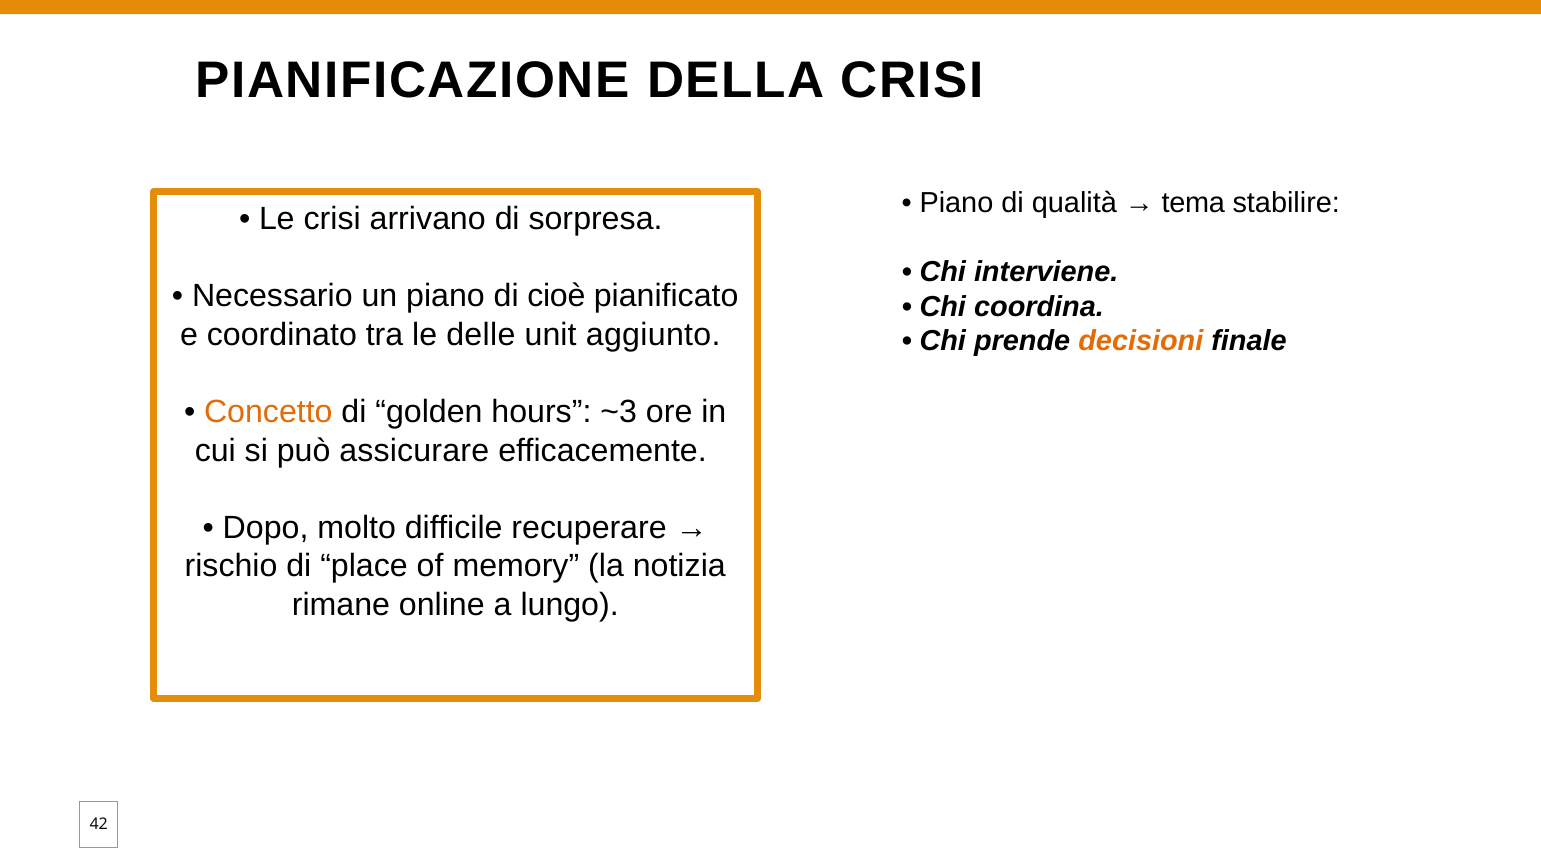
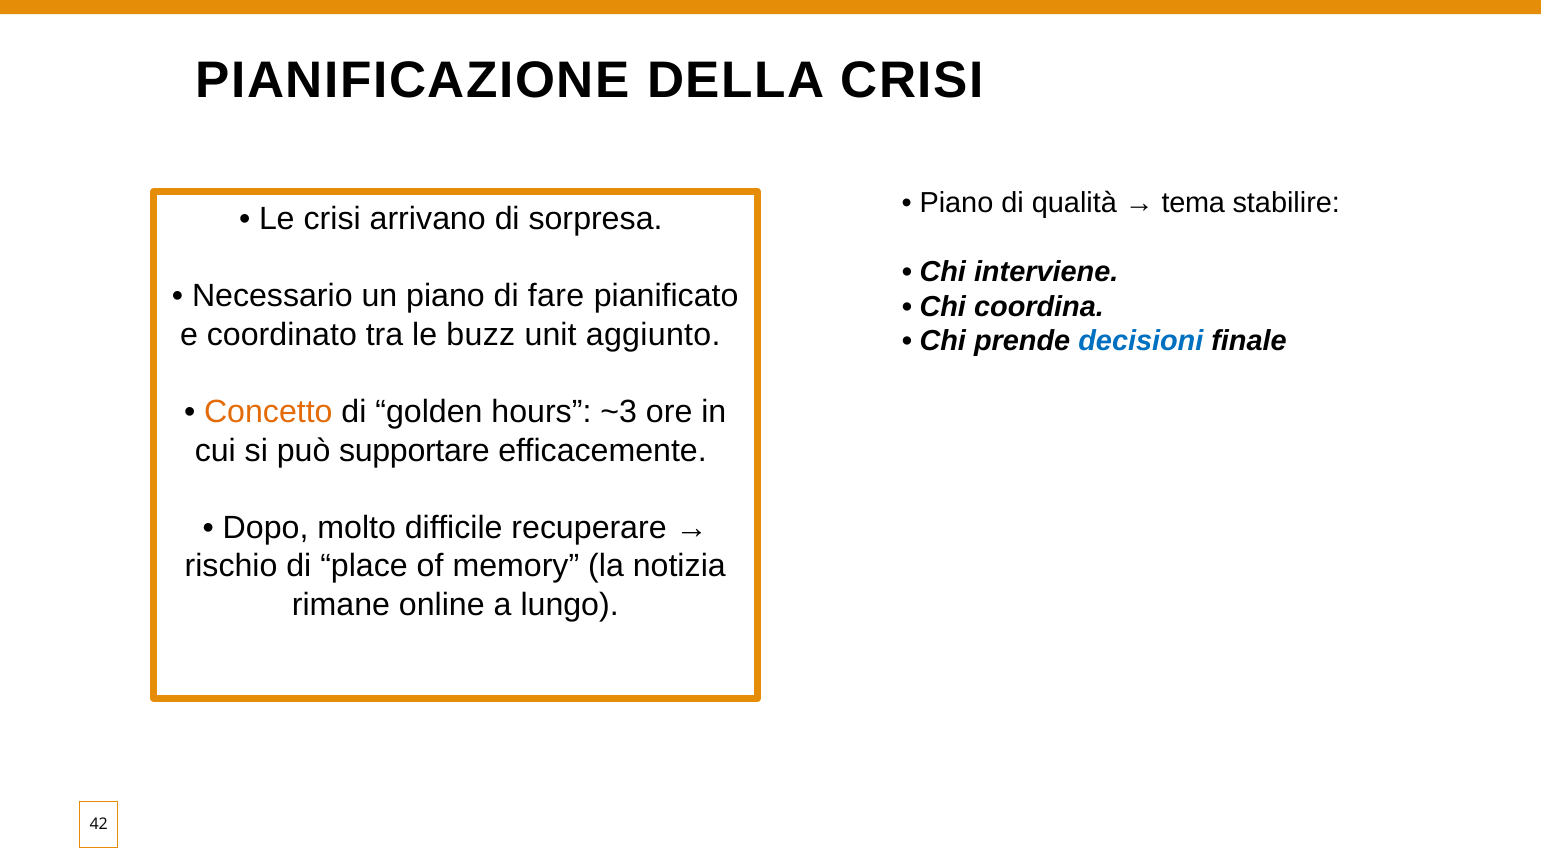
cioè: cioè -> fare
delle: delle -> buzz
decisioni colour: orange -> blue
assicurare: assicurare -> supportare
